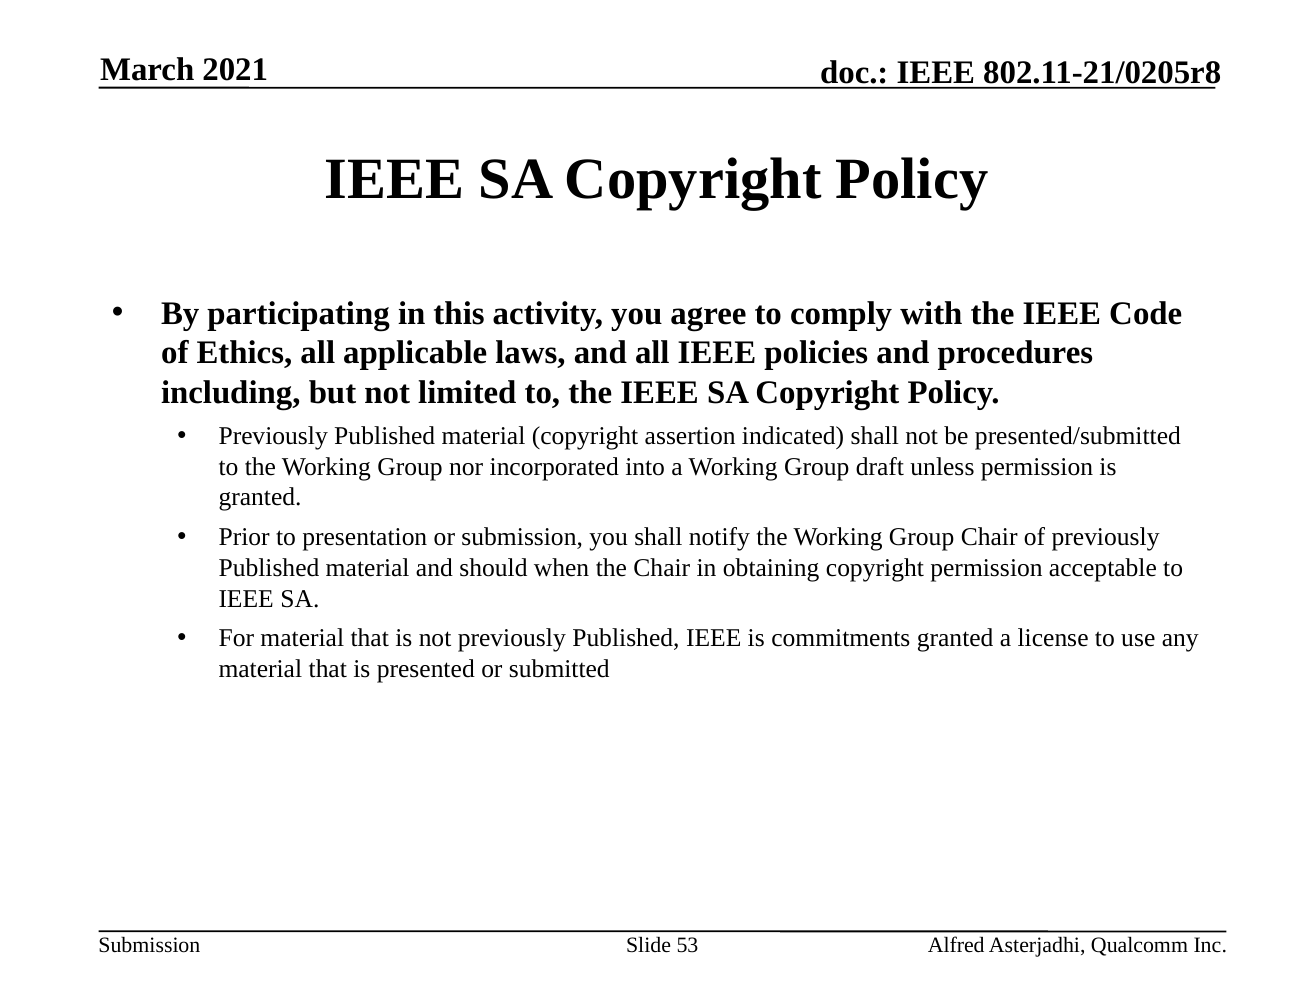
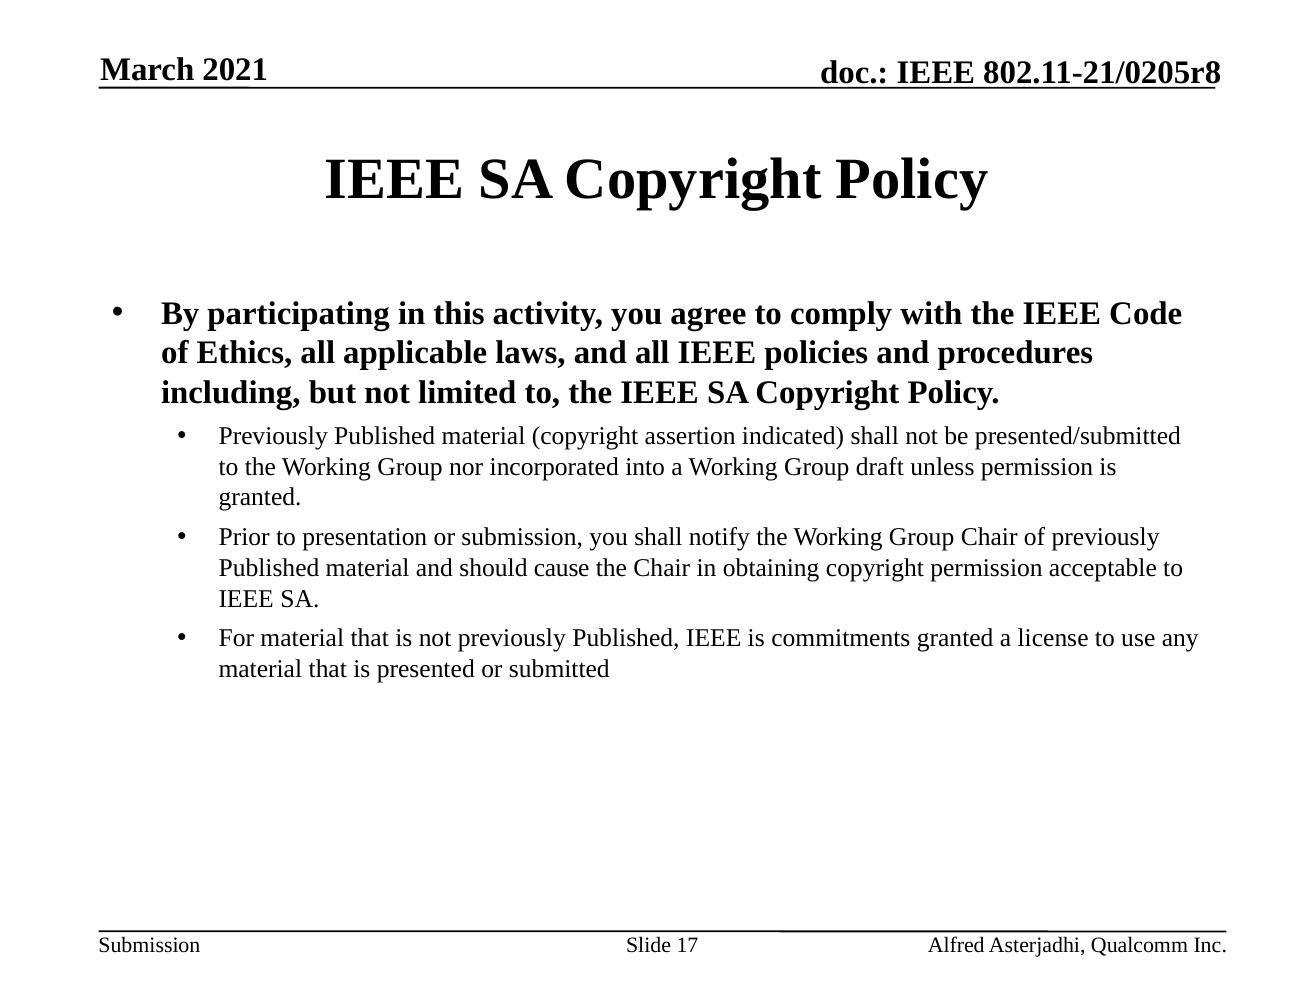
when: when -> cause
53: 53 -> 17
